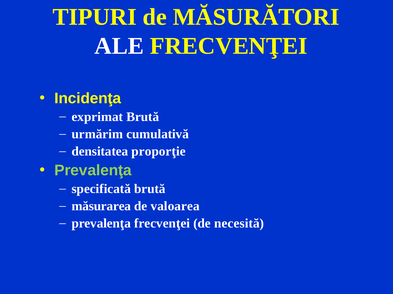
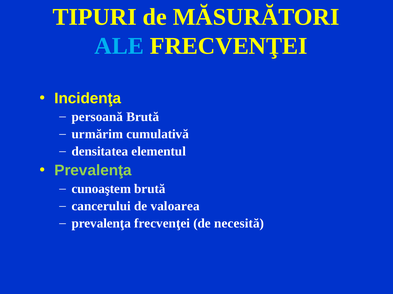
ALE colour: white -> light blue
exprimat: exprimat -> persoană
proporţie: proporţie -> elementul
specificată: specificată -> cunoaştem
măsurarea: măsurarea -> cancerului
